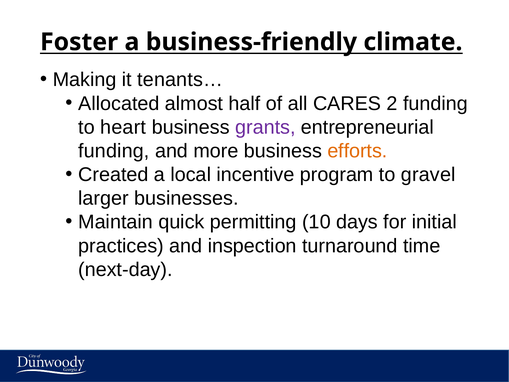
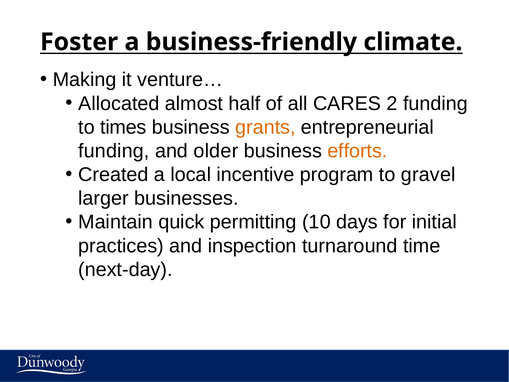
tenants…: tenants… -> venture…
heart: heart -> times
grants colour: purple -> orange
more: more -> older
